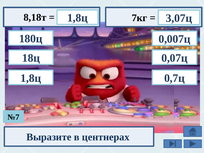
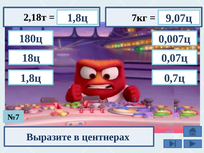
8,18т: 8,18т -> 2,18т
3,07ц: 3,07ц -> 9,07ц
